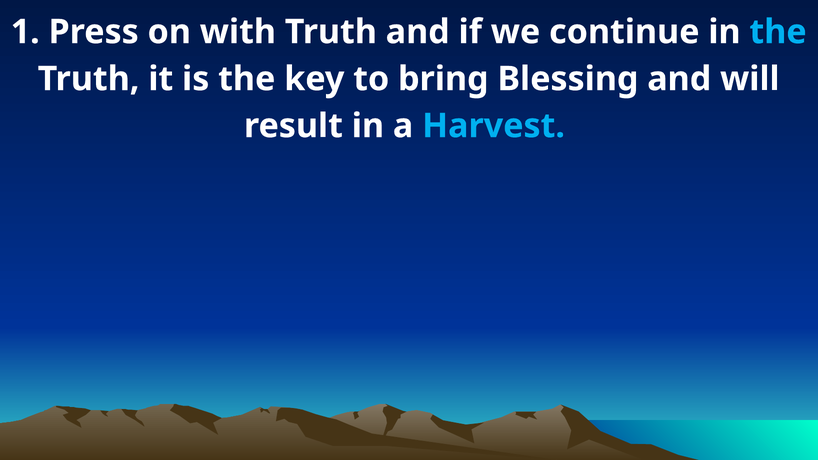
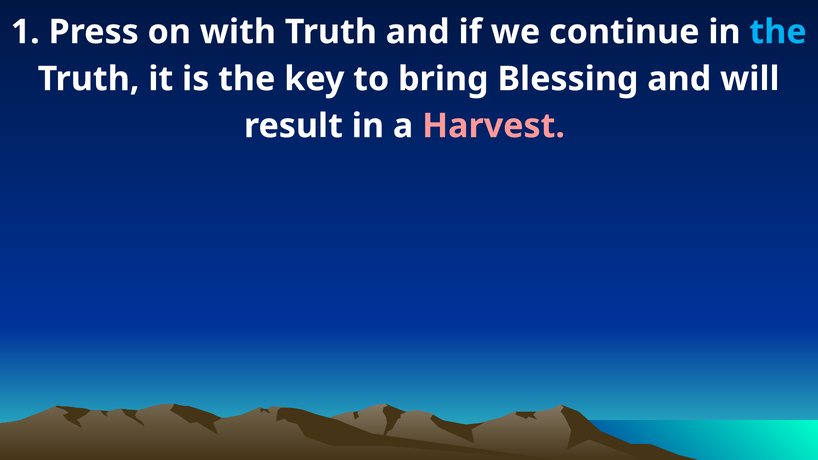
Harvest colour: light blue -> pink
